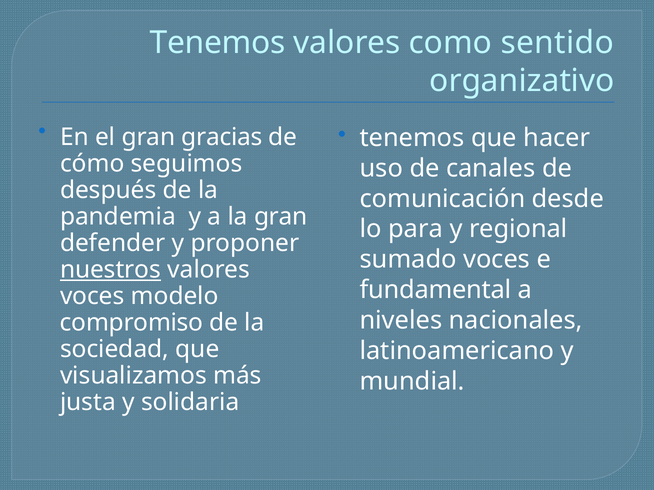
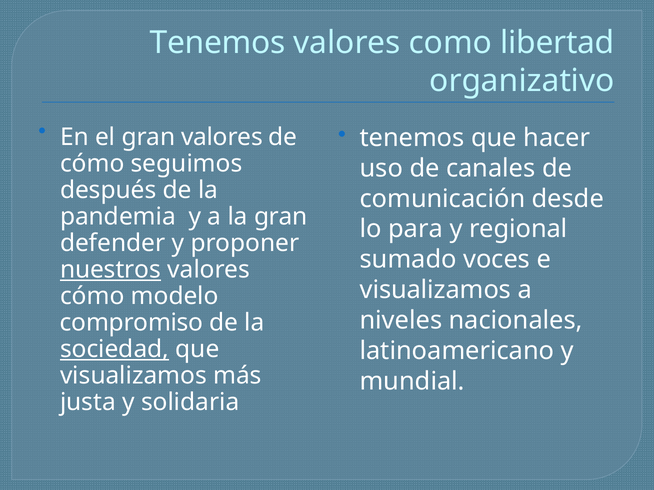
sentido: sentido -> libertad
gran gracias: gracias -> valores
fundamental at (436, 290): fundamental -> visualizamos
voces at (92, 297): voces -> cómo
sociedad underline: none -> present
